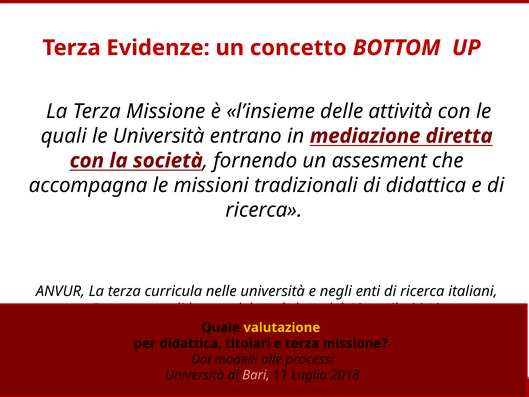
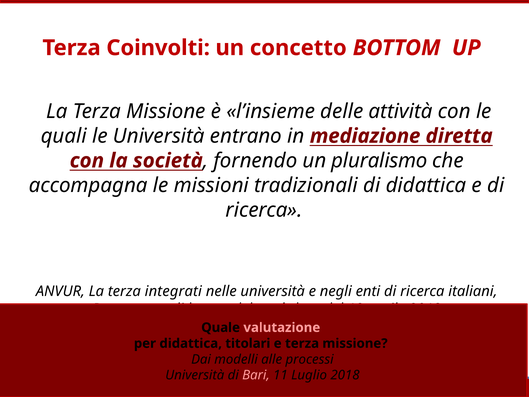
Evidenze: Evidenze -> Coinvolti
assesment: assesment -> pluralismo
curricula: curricula -> integrati
valutazione colour: yellow -> pink
